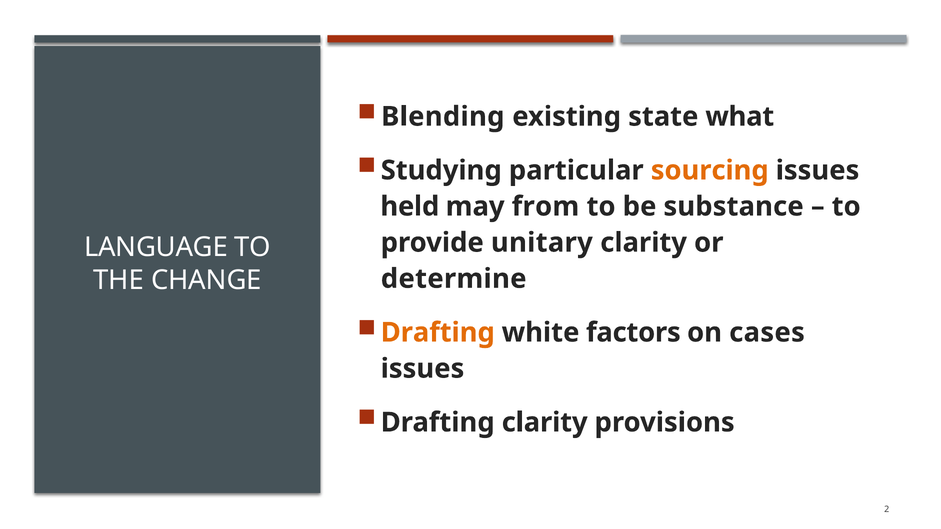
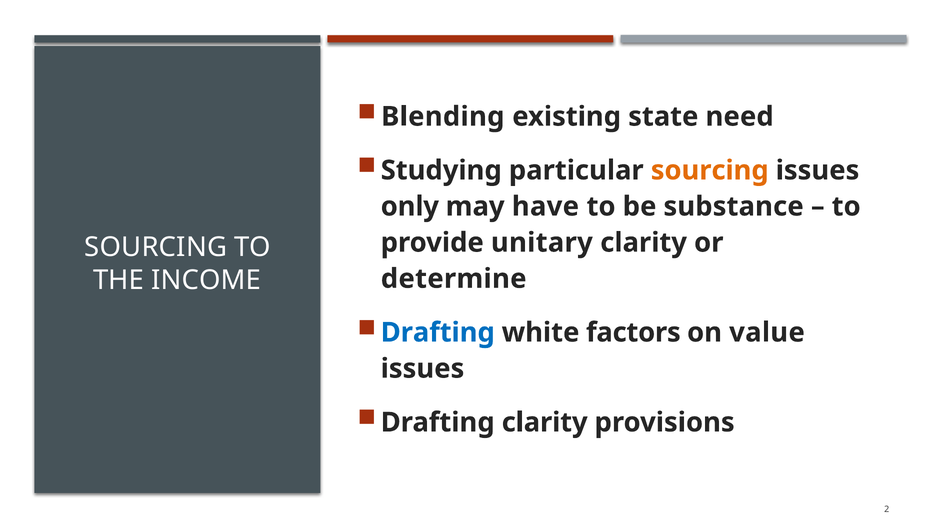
what: what -> need
held: held -> only
from: from -> have
LANGUAGE at (156, 247): LANGUAGE -> SOURCING
CHANGE: CHANGE -> INCOME
Drafting at (438, 333) colour: orange -> blue
cases: cases -> value
